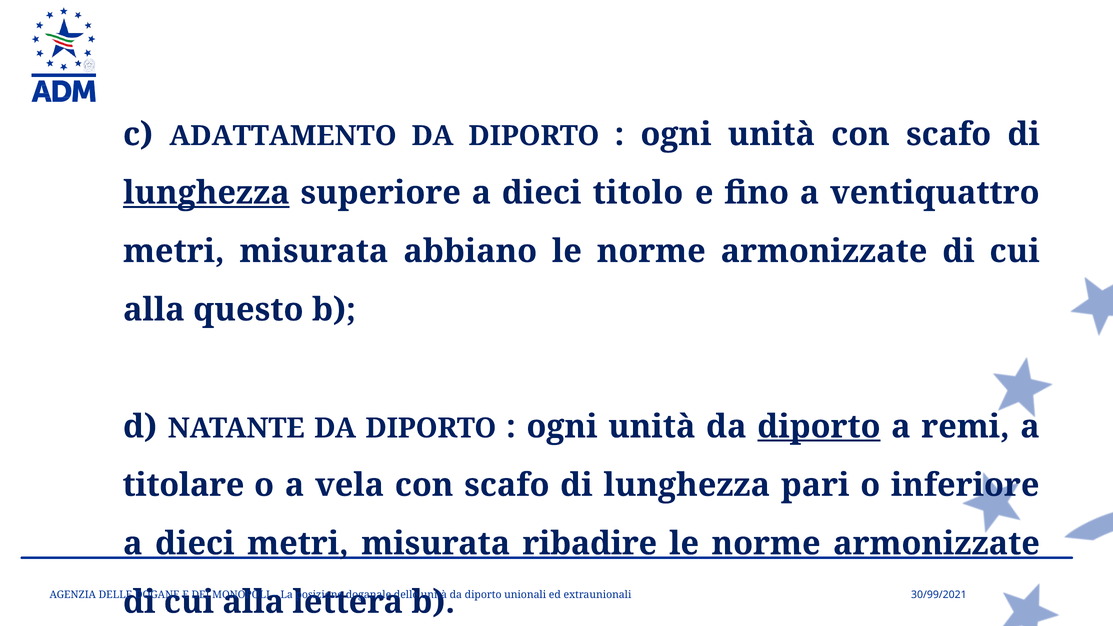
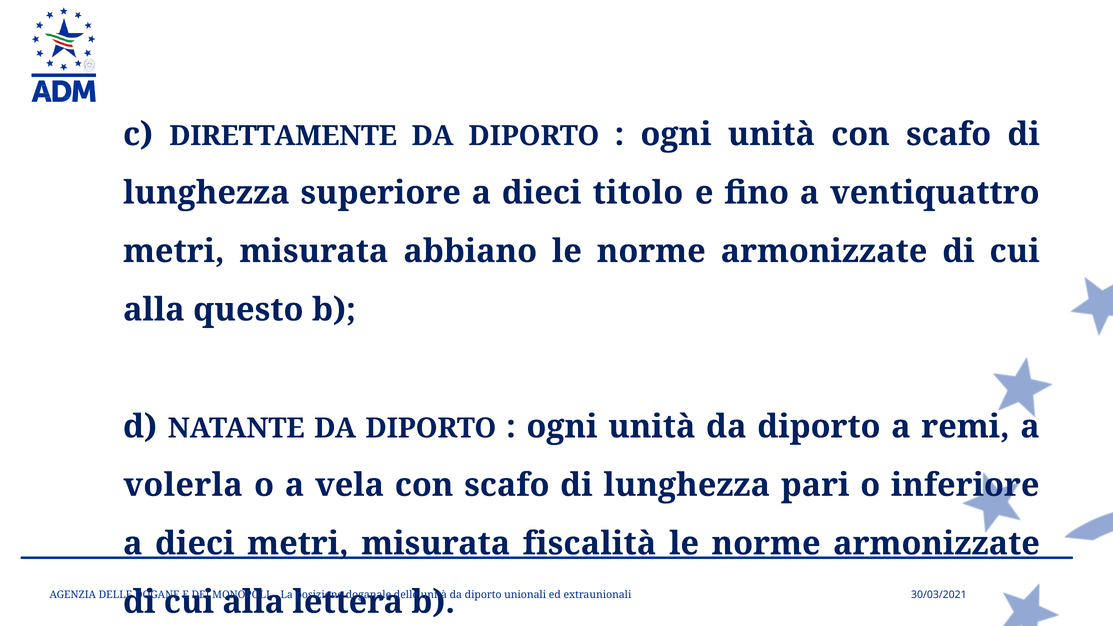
ADATTAMENTO: ADATTAMENTO -> DIRETTAMENTE
lunghezza at (206, 193) underline: present -> none
diporto at (819, 427) underline: present -> none
titolare: titolare -> volerla
ribadire: ribadire -> fiscalità
30/99/2021: 30/99/2021 -> 30/03/2021
